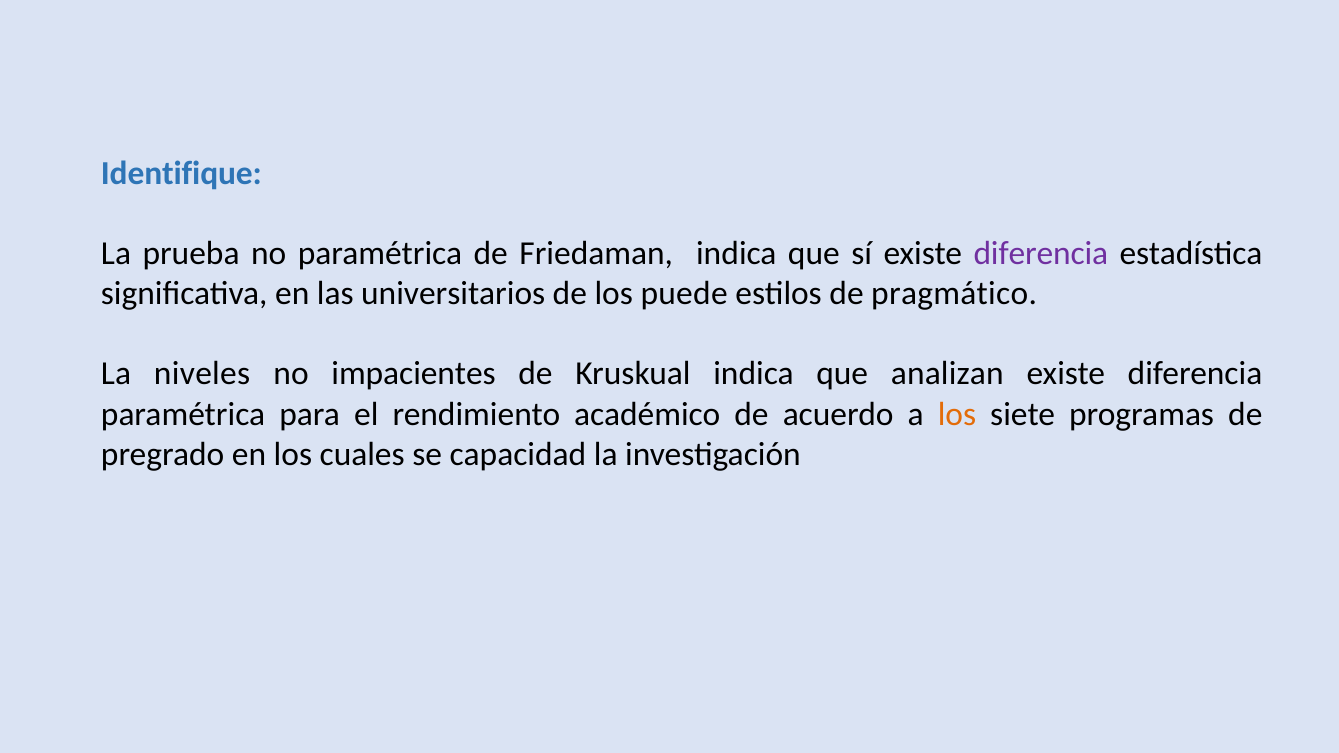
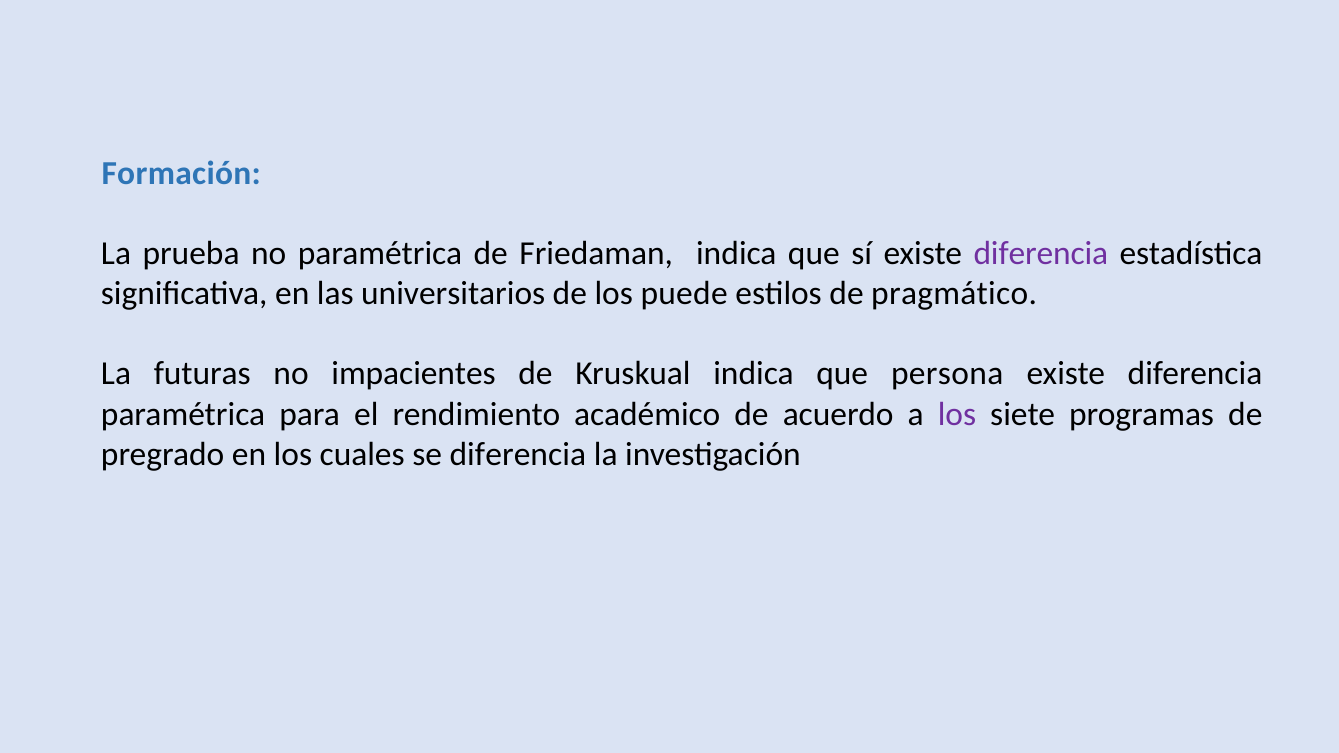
Identifique: Identifique -> Formación
niveles: niveles -> futuras
analizan: analizan -> persona
los at (957, 414) colour: orange -> purple
se capacidad: capacidad -> diferencia
